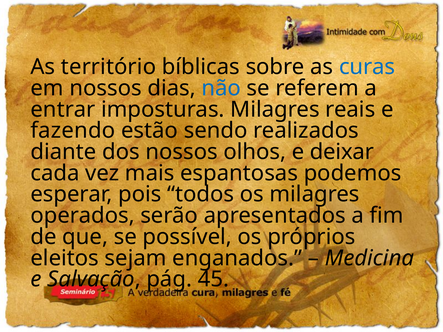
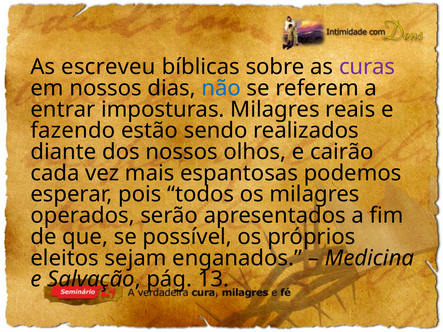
território: território -> escreveu
curas colour: blue -> purple
deixar: deixar -> cairão
45: 45 -> 13
